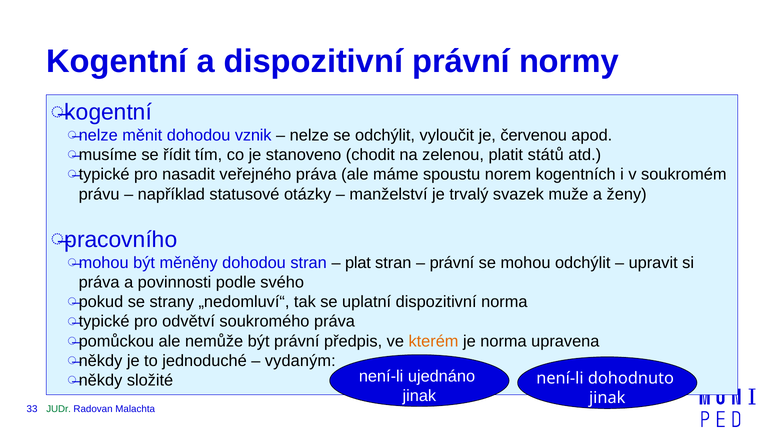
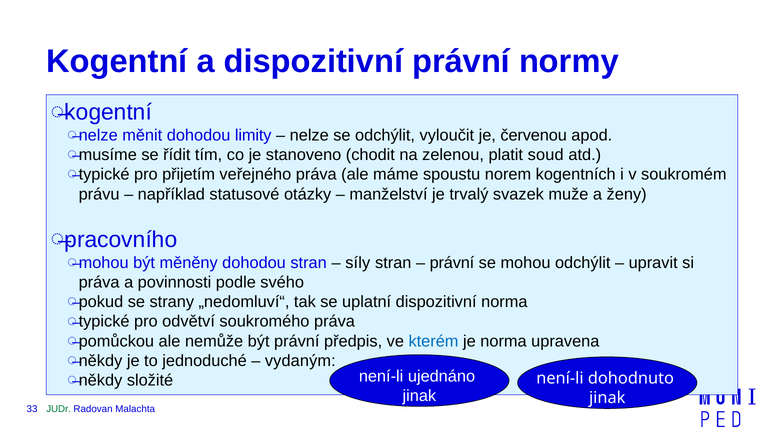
vznik: vznik -> limity
států: států -> soud
nasadit: nasadit -> přijetím
plat: plat -> síly
kterém colour: orange -> blue
